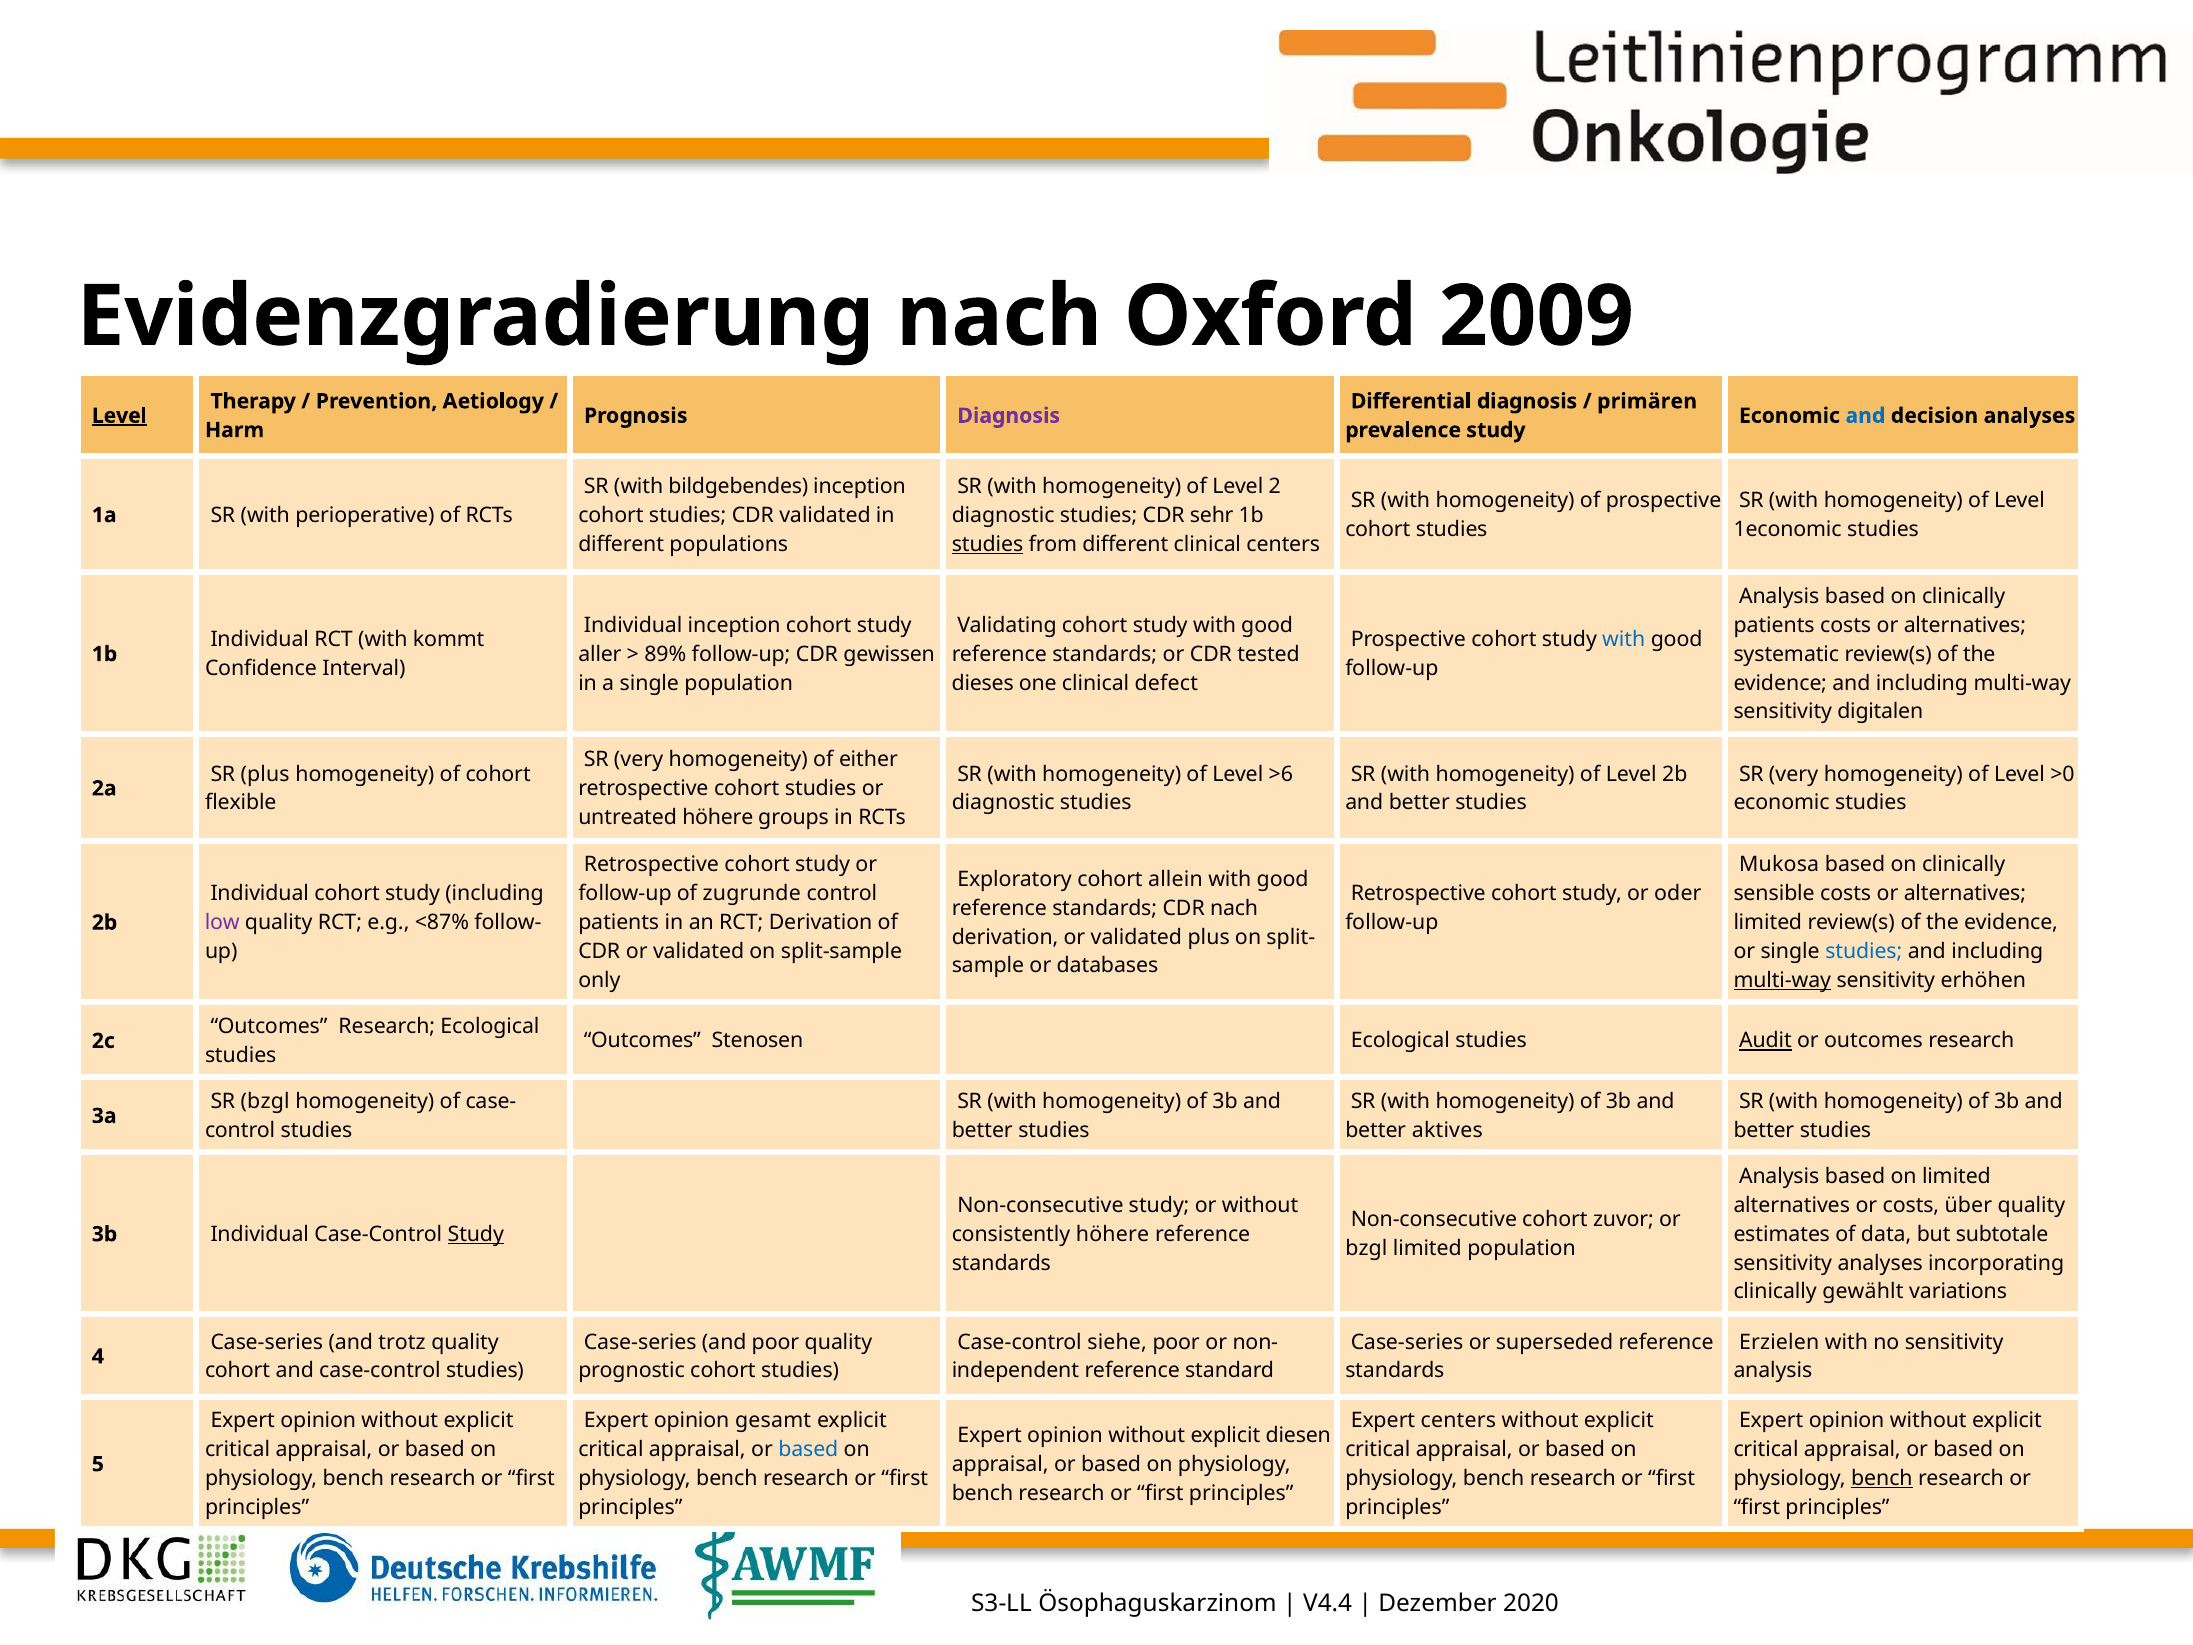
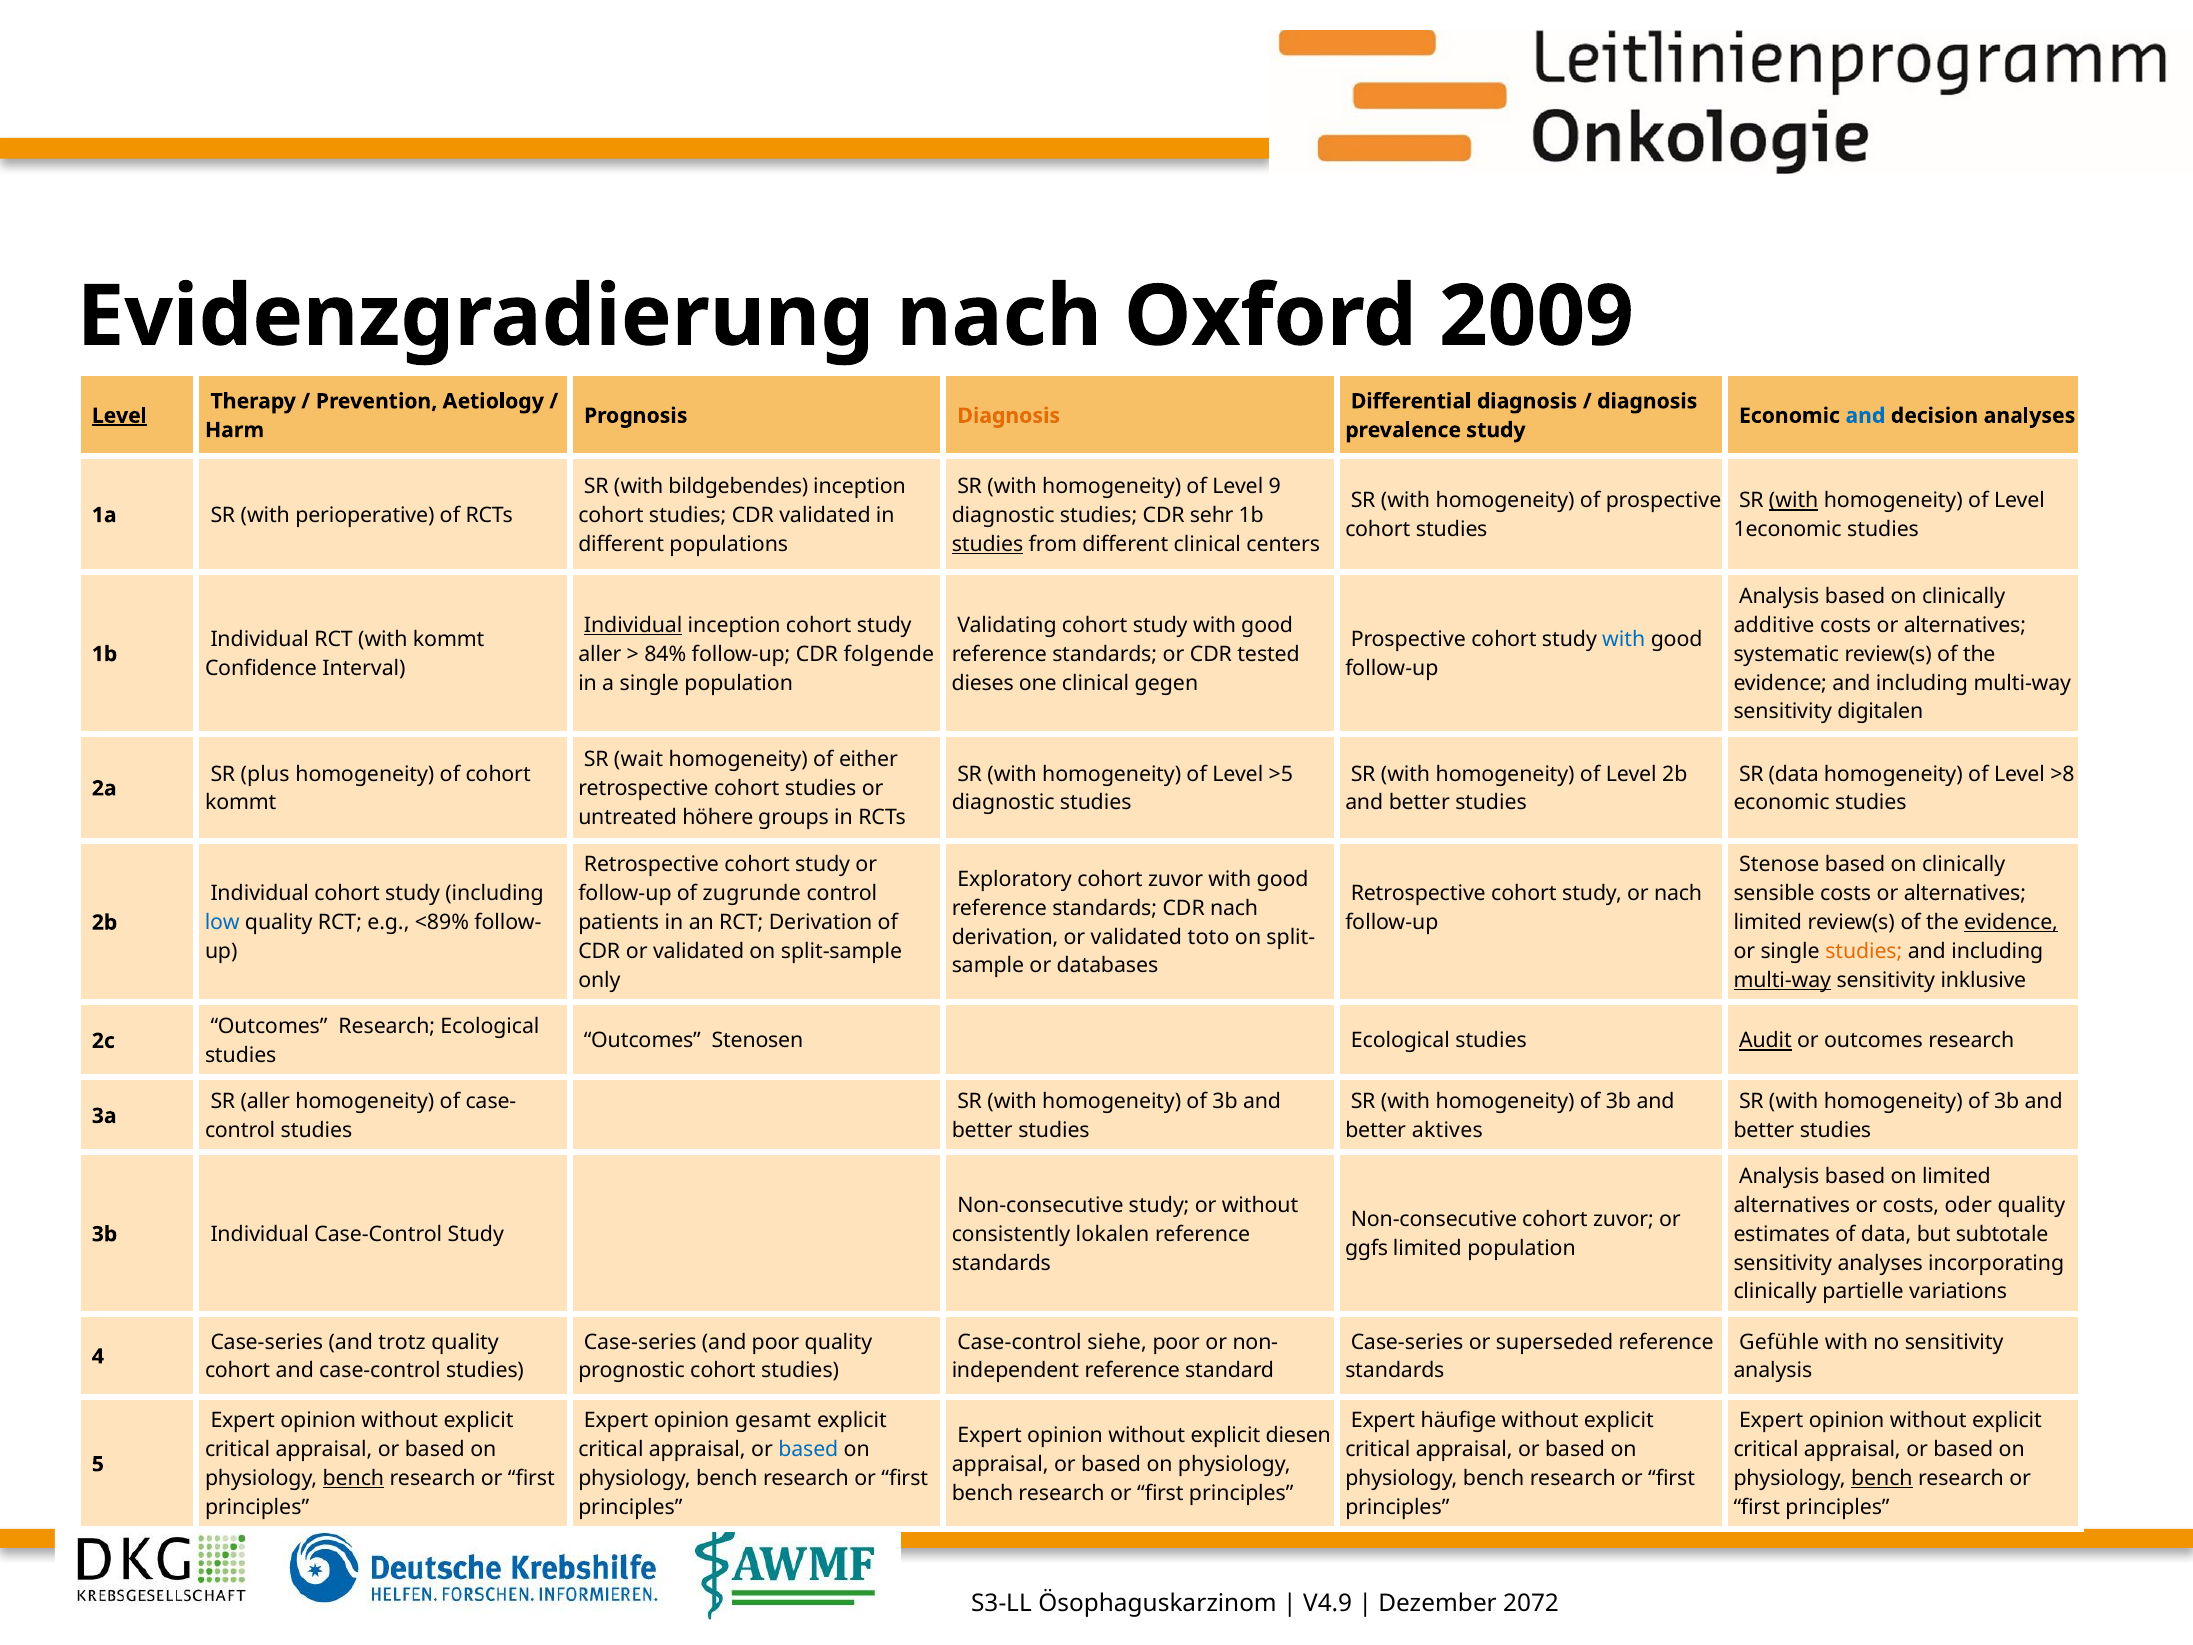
primären at (1647, 401): primären -> diagnosis
Diagnosis at (1009, 416) colour: purple -> orange
2: 2 -> 9
with at (1794, 501) underline: none -> present
Individual at (633, 625) underline: none -> present
patients at (1774, 625): patients -> additive
89%: 89% -> 84%
gewissen: gewissen -> folgende
defect: defect -> gegen
very at (639, 759): very -> wait
>6: >6 -> >5
very at (1794, 774): very -> data
>0: >0 -> >8
flexible at (241, 803): flexible -> kommt
Mukosa: Mukosa -> Stenose
Exploratory cohort allein: allein -> zuvor
or oder: oder -> nach
low colour: purple -> blue
<87%: <87% -> <89%
evidence at (2011, 922) underline: none -> present
validated plus: plus -> toto
studies at (1864, 951) colour: blue -> orange
erhöhen: erhöhen -> inklusive
SR bzgl: bzgl -> aller
über: über -> oder
consistently höhere: höhere -> lokalen
Study at (476, 1234) underline: present -> none
bzgl at (1366, 1248): bzgl -> ggfs
gewählt: gewählt -> partielle
Erzielen: Erzielen -> Gefühle
Expert centers: centers -> häufige
bench at (353, 1478) underline: none -> present
V4.4: V4.4 -> V4.9
2020: 2020 -> 2072
